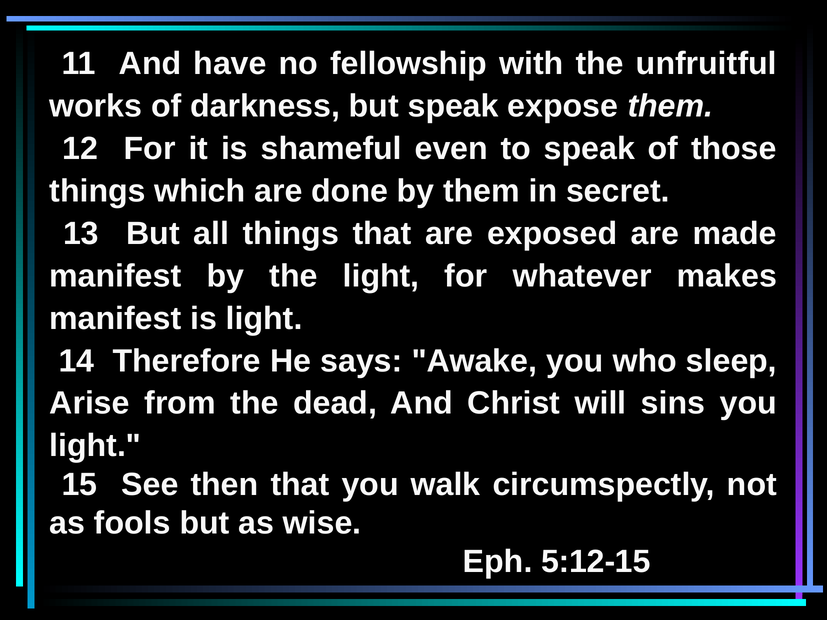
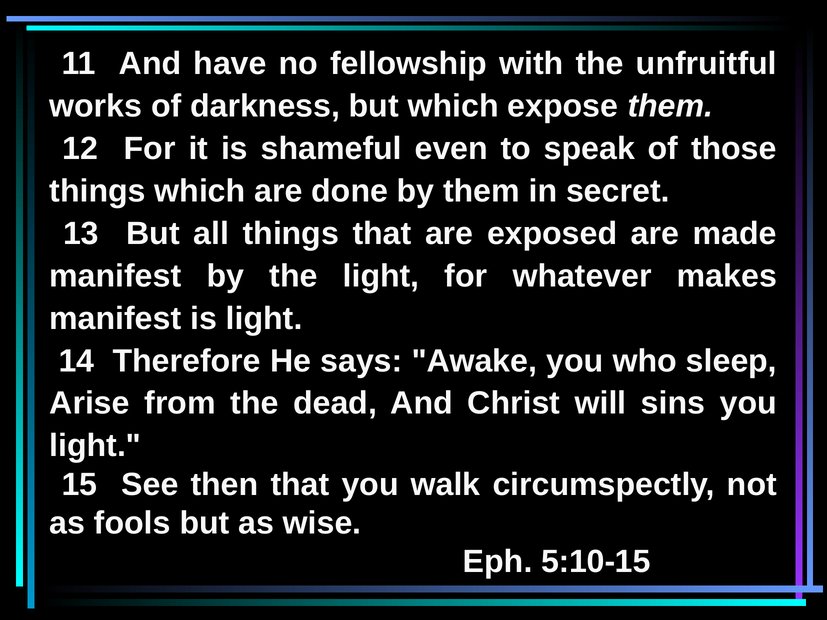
but speak: speak -> which
5:12-15: 5:12-15 -> 5:10-15
